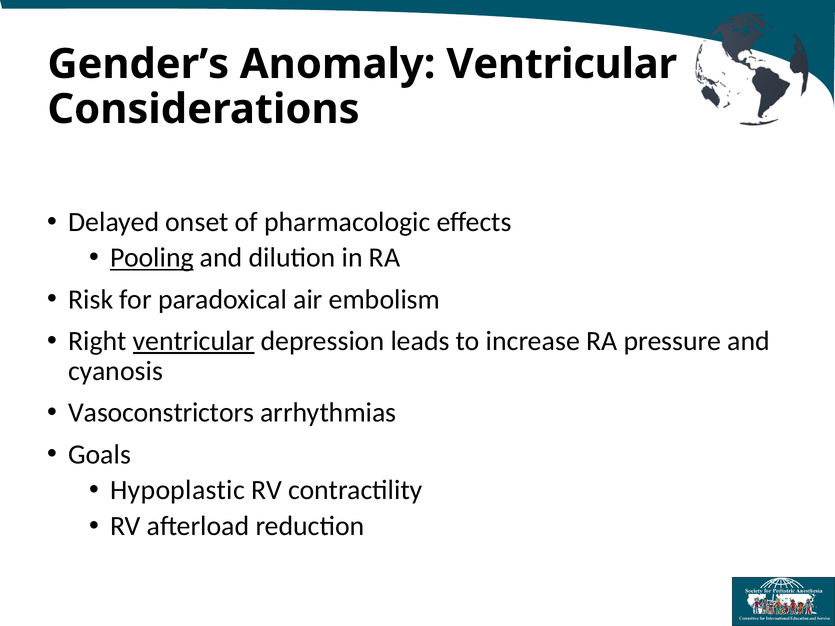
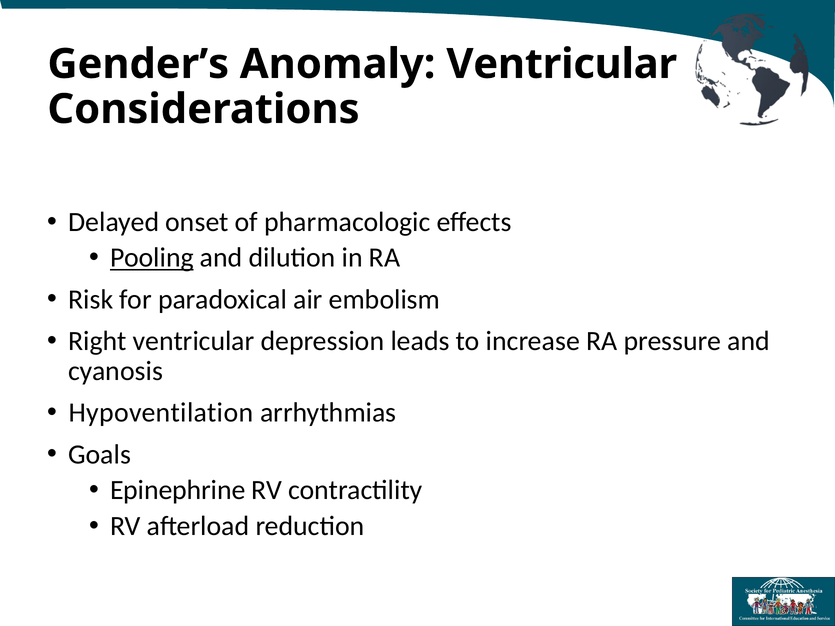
ventricular at (194, 341) underline: present -> none
Vasoconstrictors: Vasoconstrictors -> Hypoventilation
Hypoplastic: Hypoplastic -> Epinephrine
